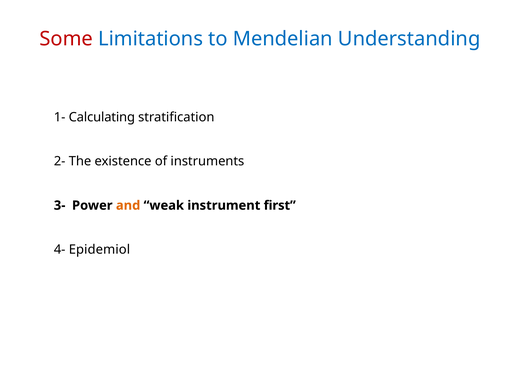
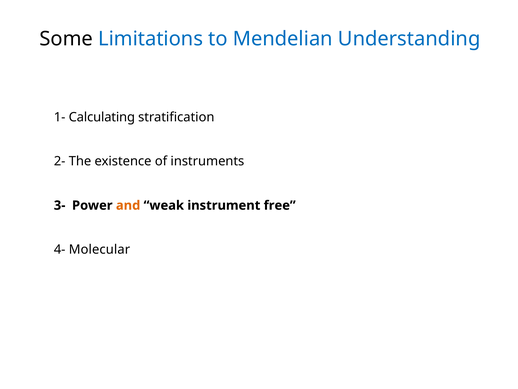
Some colour: red -> black
first: first -> free
Epidemiol: Epidemiol -> Molecular
